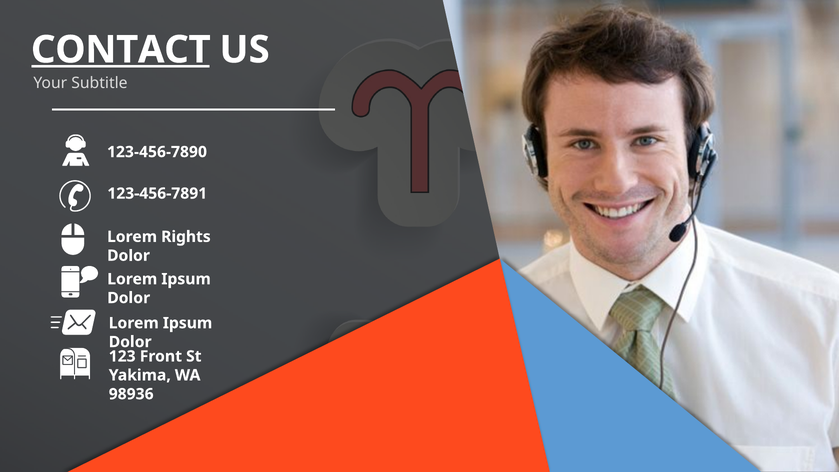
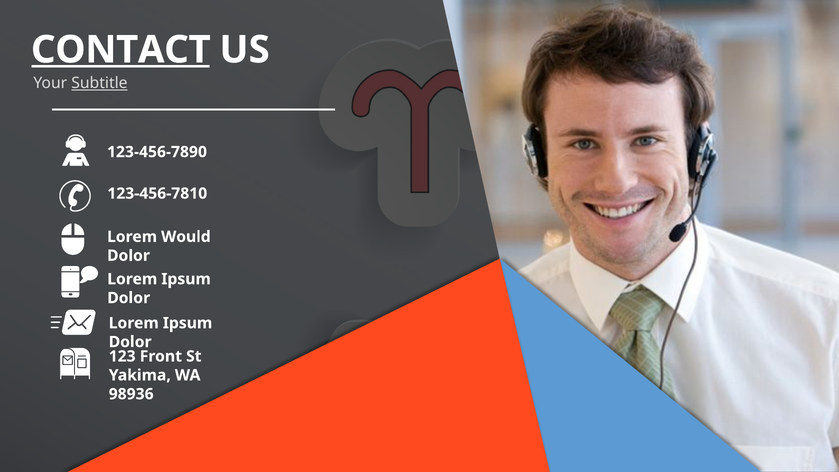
Subtitle underline: none -> present
123-456-7891: 123-456-7891 -> 123-456-7810
Rights: Rights -> Would
